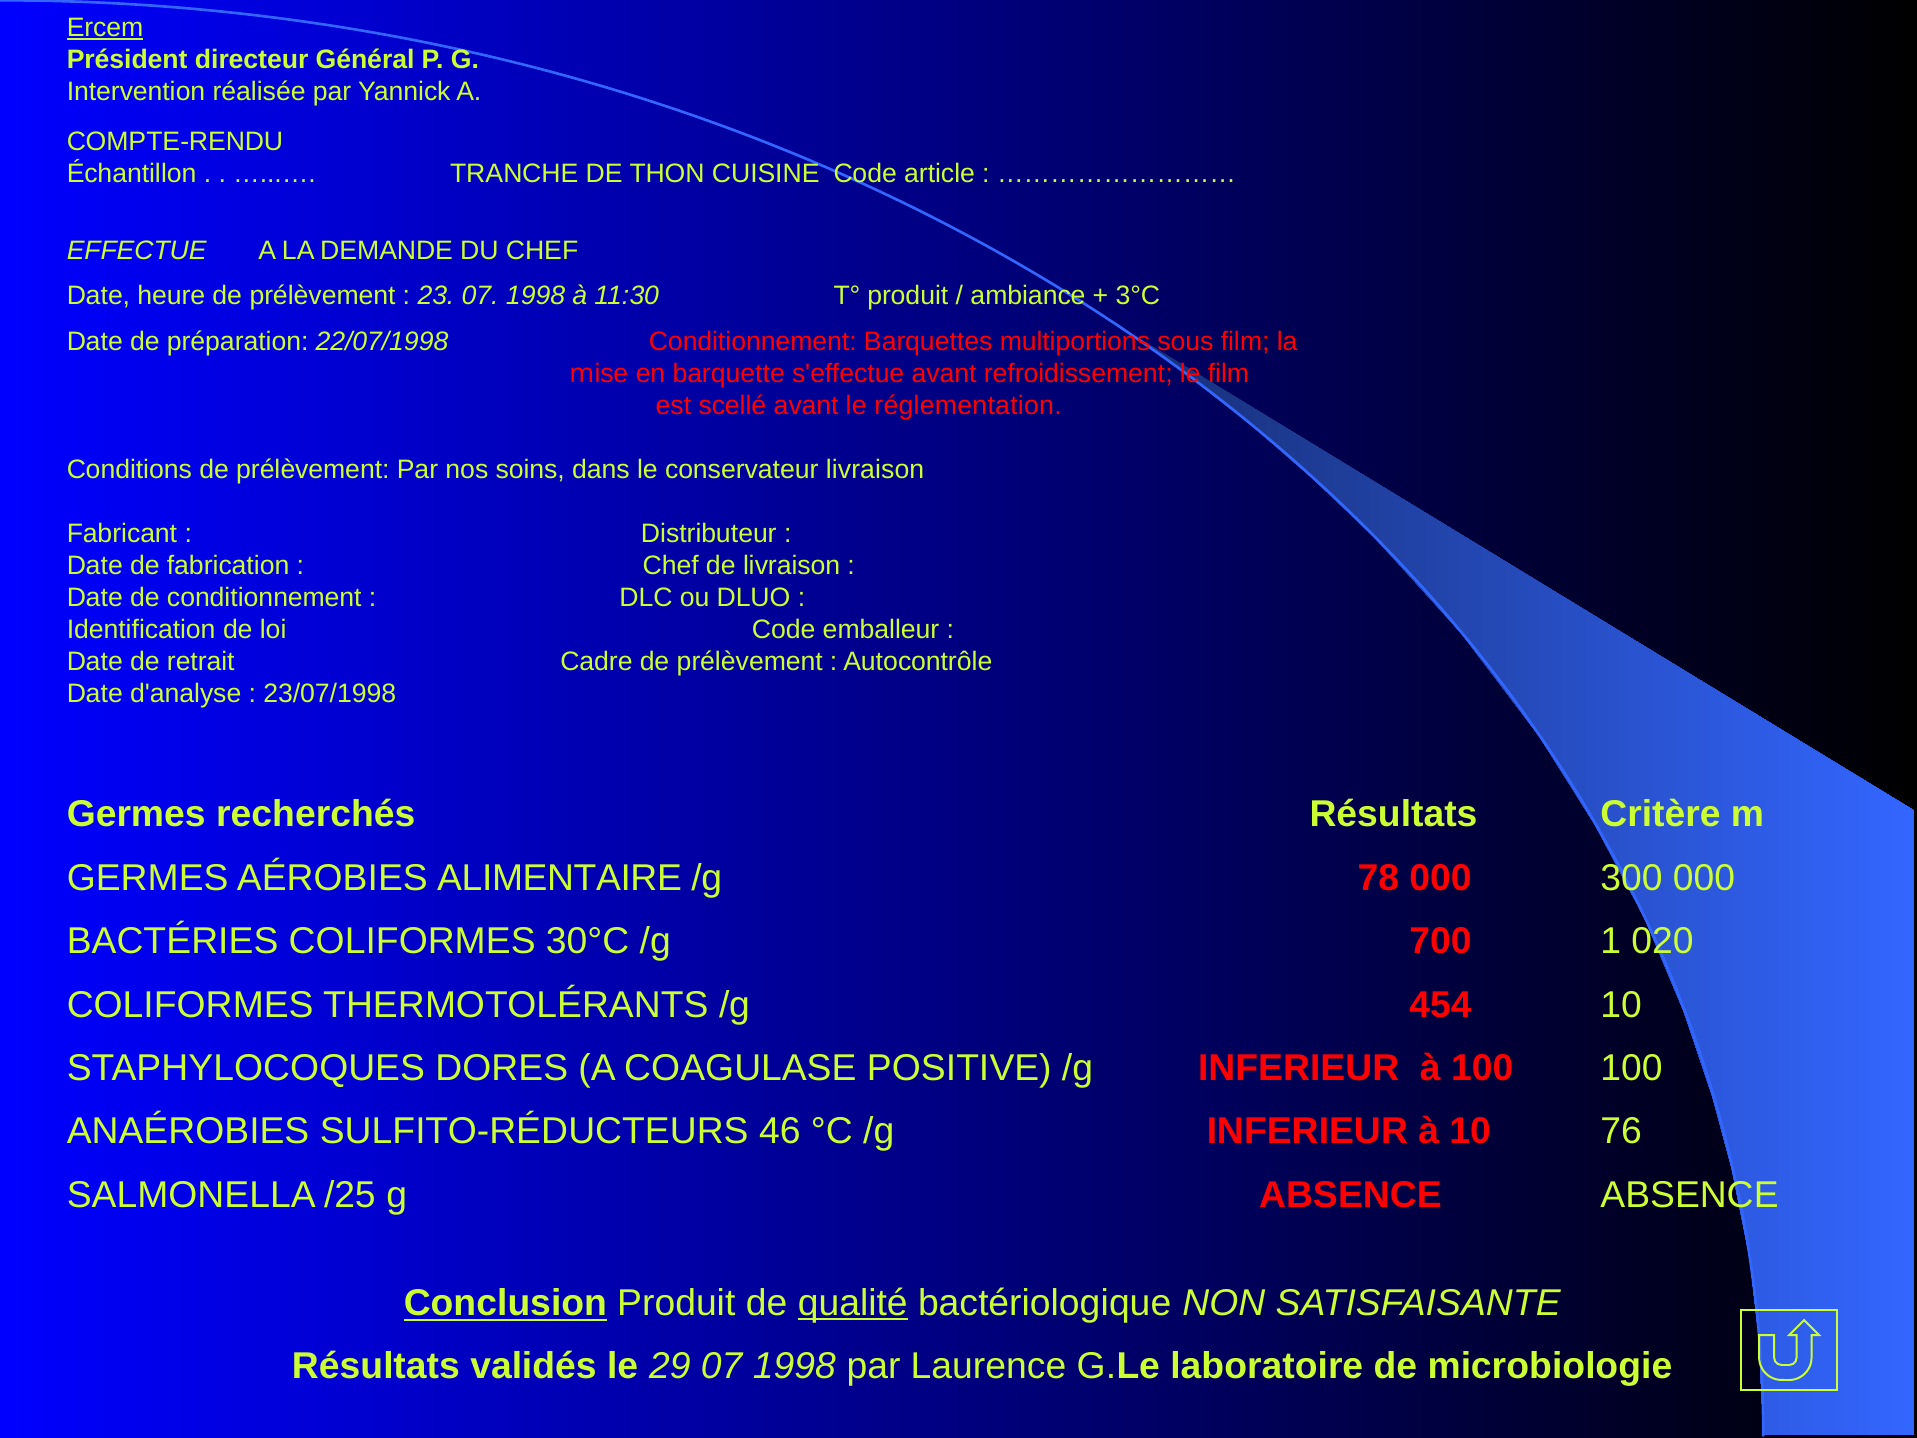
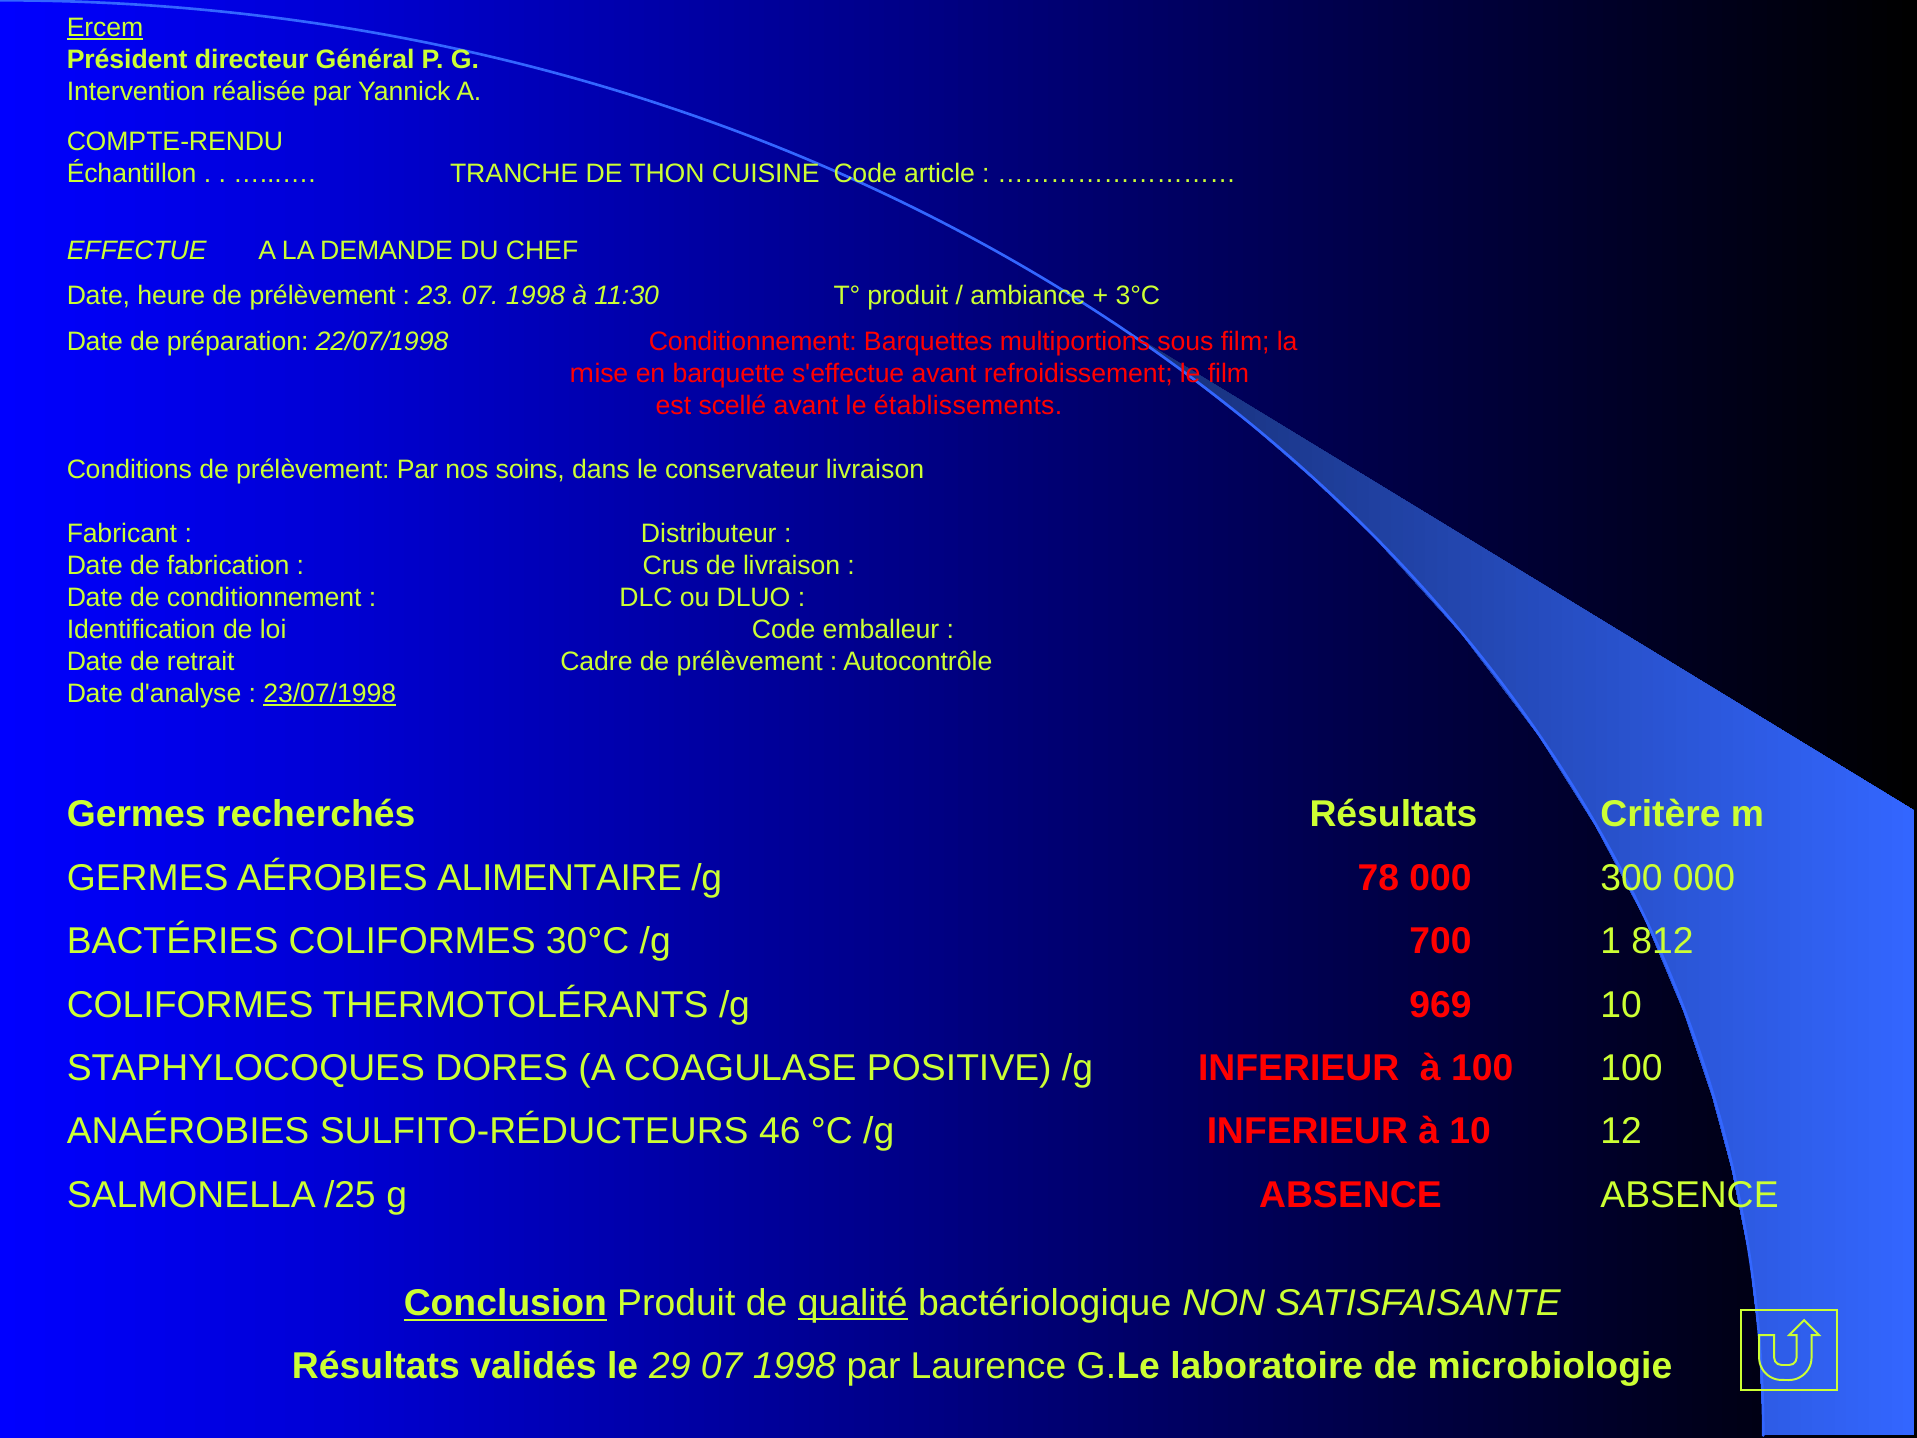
réglementation: réglementation -> établissements
Chef at (671, 565): Chef -> Crus
23/07/1998 underline: none -> present
020: 020 -> 812
454: 454 -> 969
76: 76 -> 12
